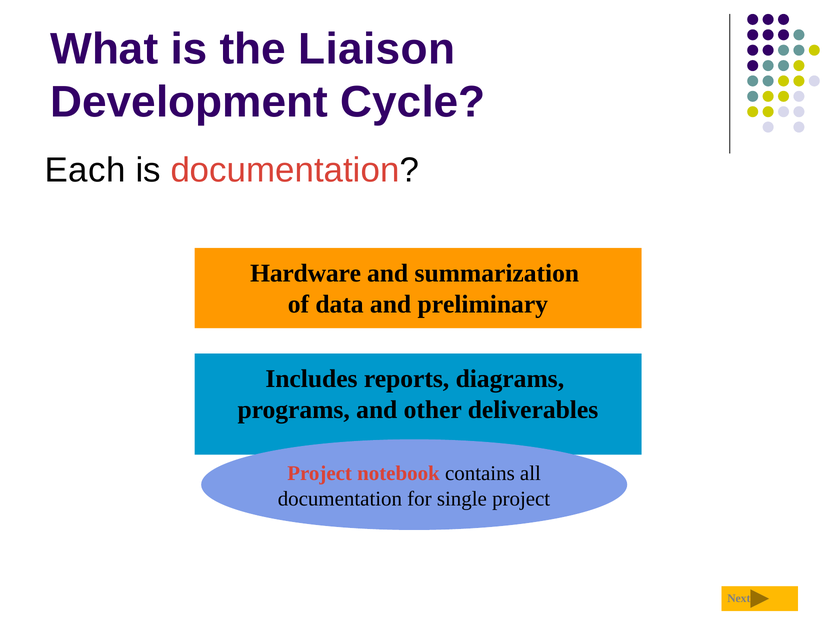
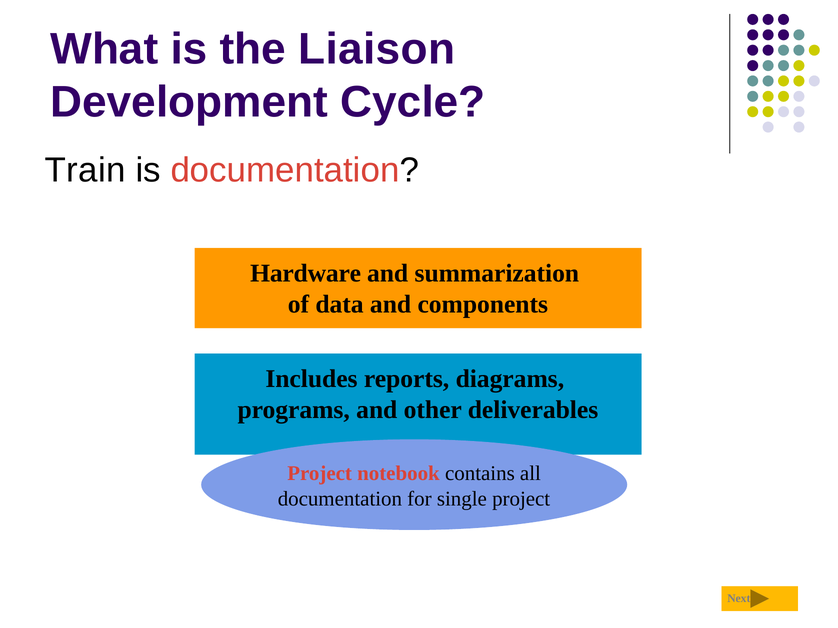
Each: Each -> Train
preliminary: preliminary -> components
